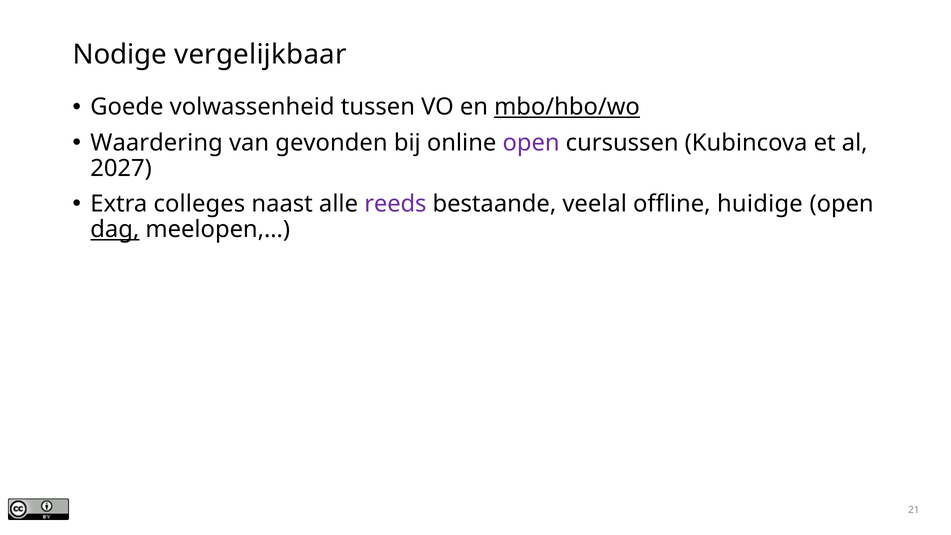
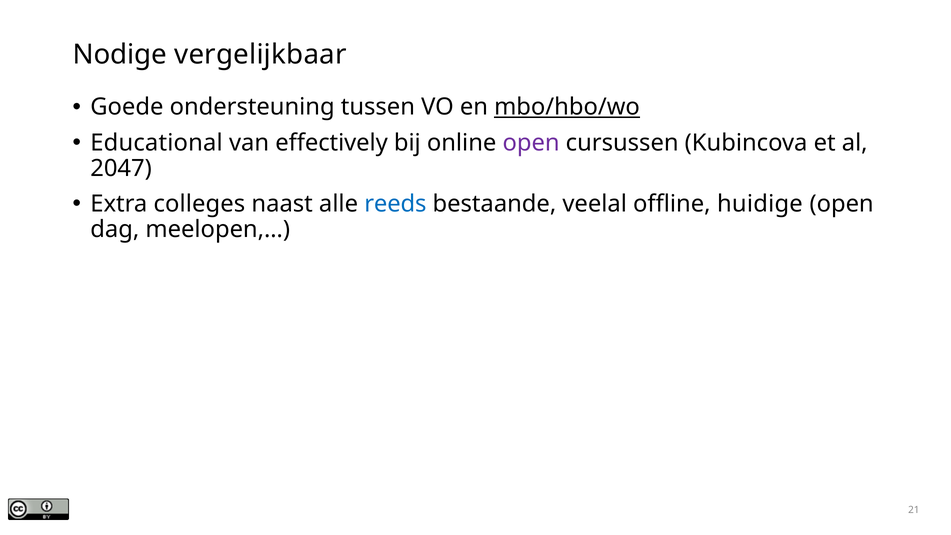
volwassenheid: volwassenheid -> ondersteuning
Waardering: Waardering -> Educational
gevonden: gevonden -> effectively
2027: 2027 -> 2047
reeds colour: purple -> blue
dag underline: present -> none
